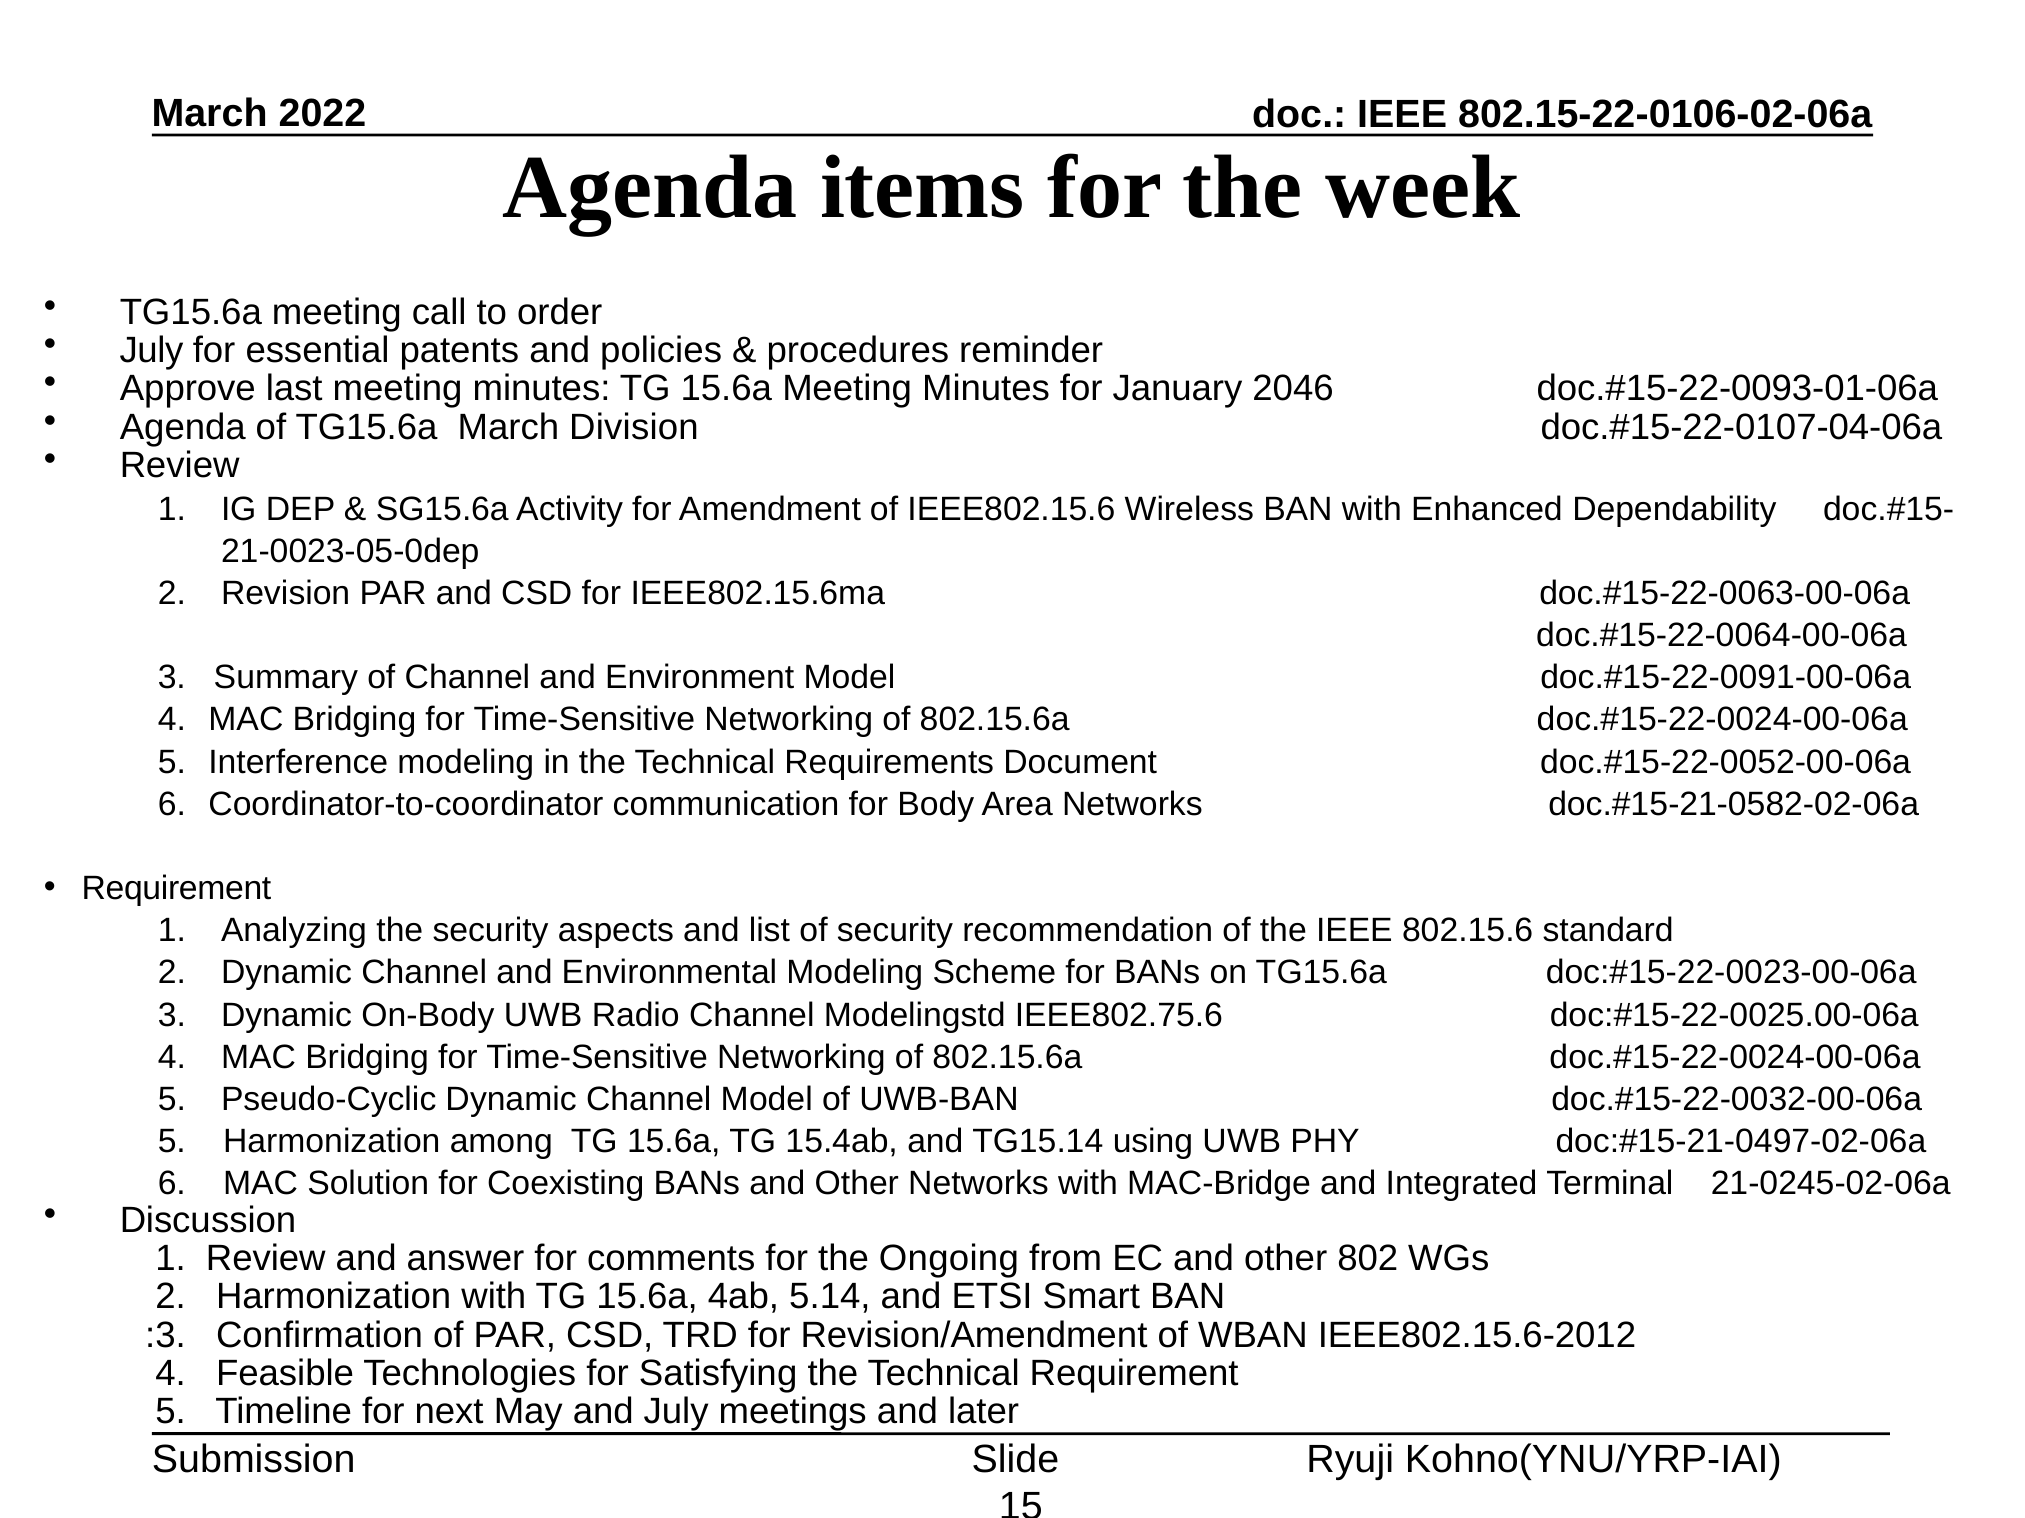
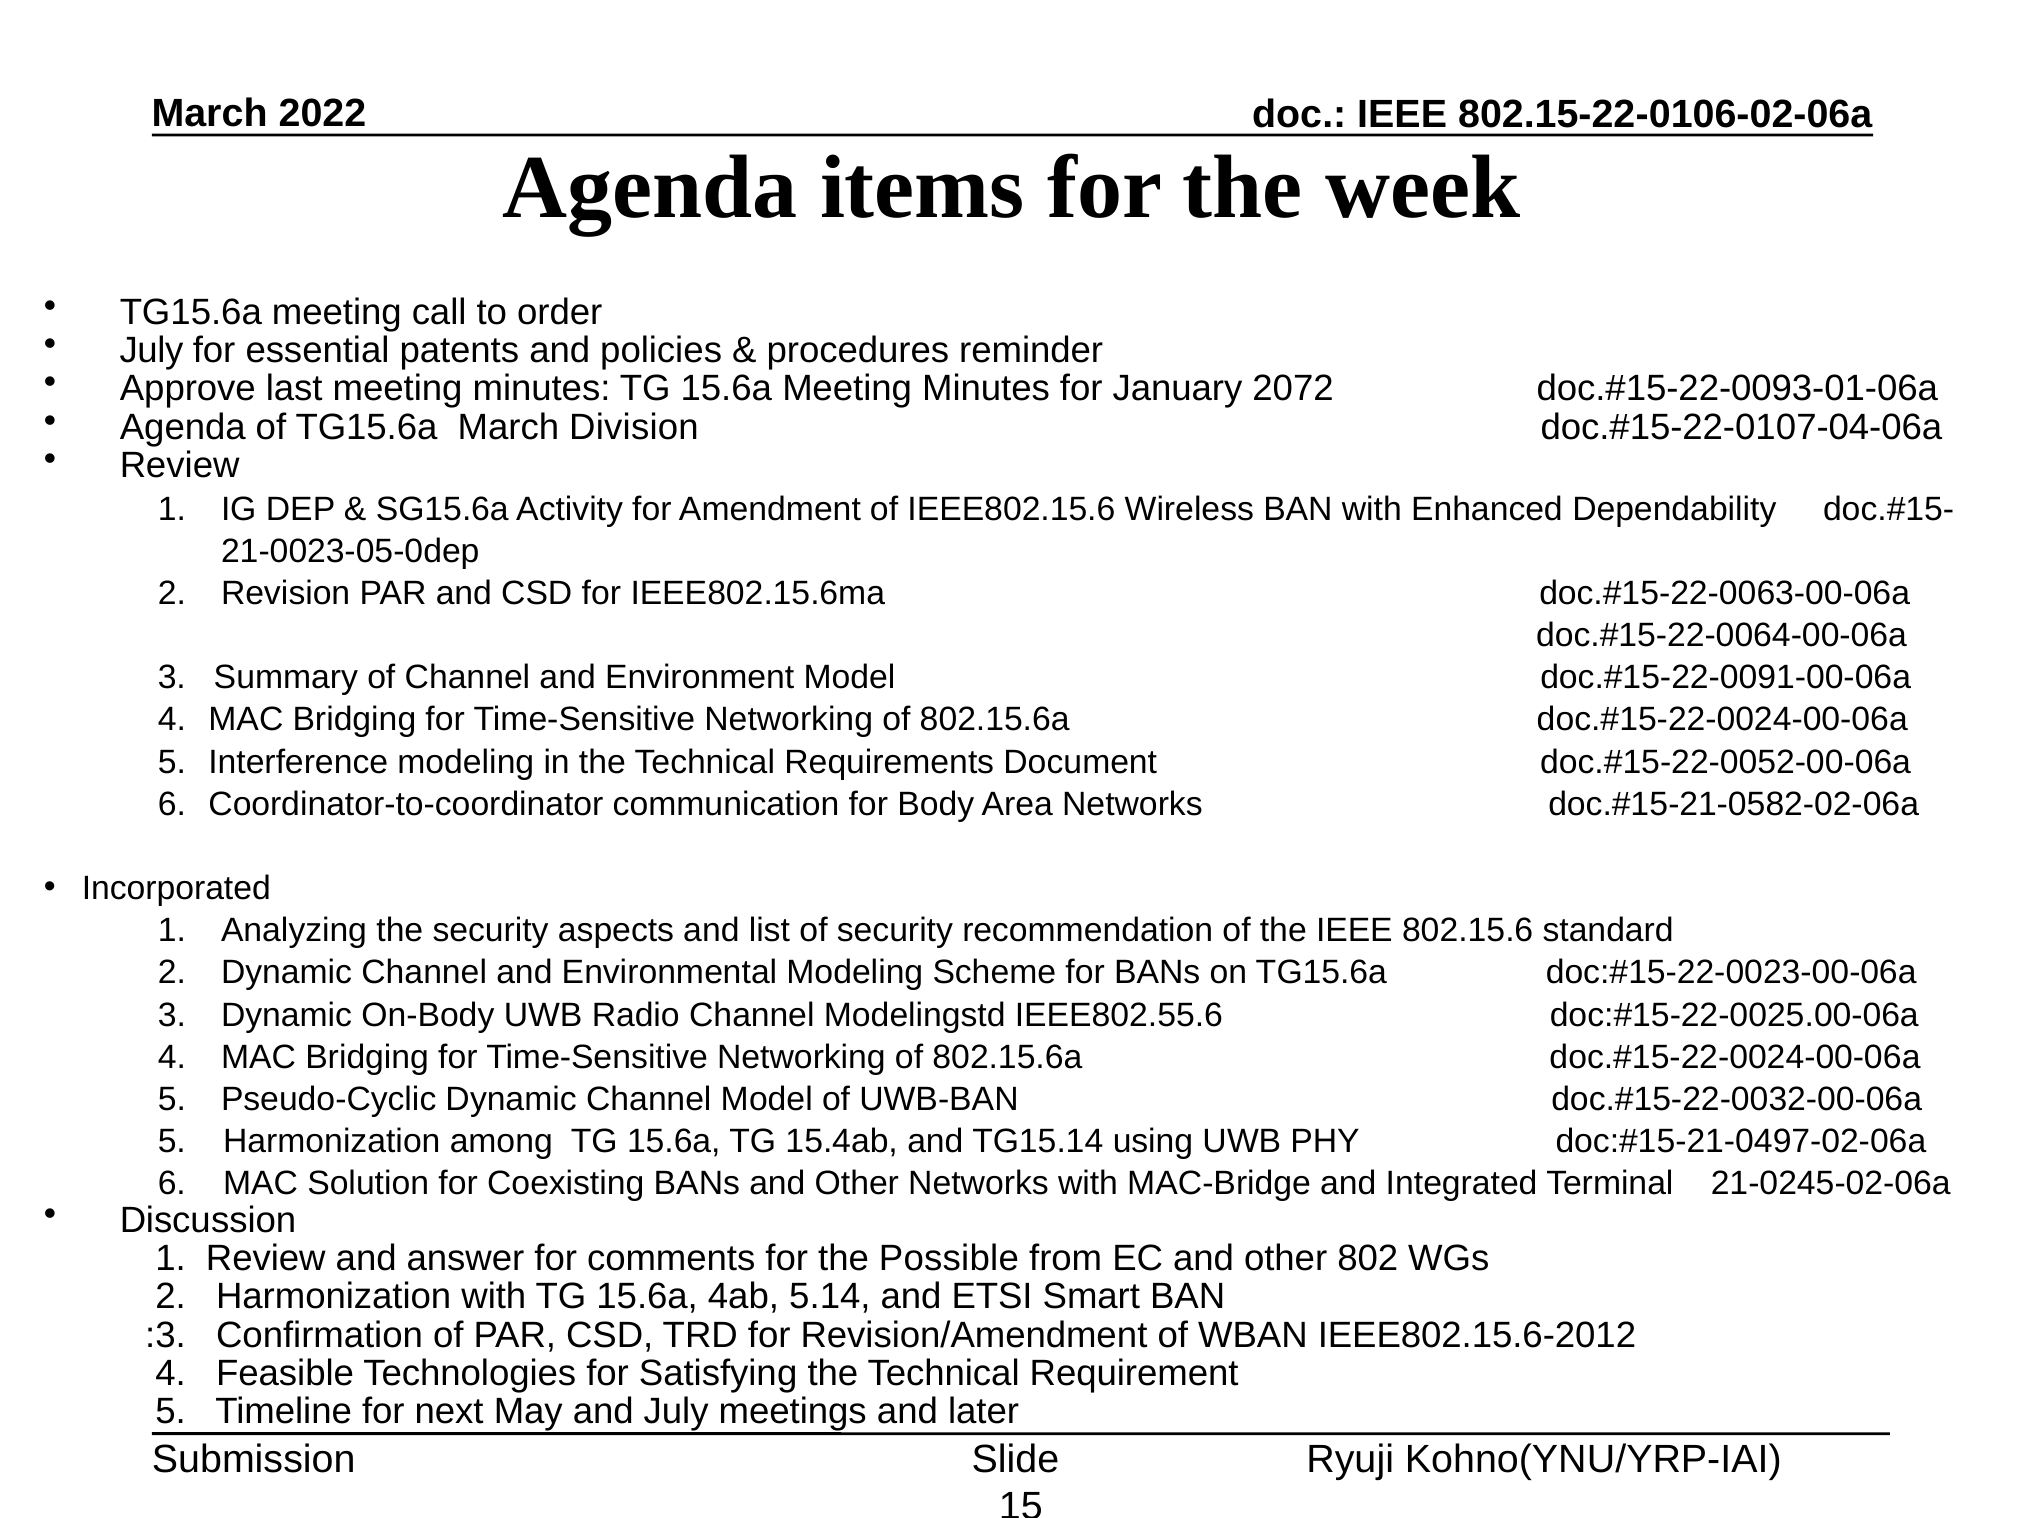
2046: 2046 -> 2072
Requirement at (176, 889): Requirement -> Incorporated
IEEE802.75.6: IEEE802.75.6 -> IEEE802.55.6
Ongoing: Ongoing -> Possible
